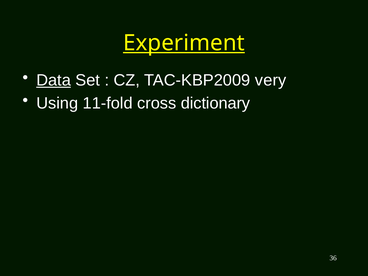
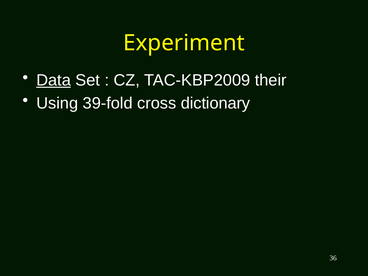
Experiment underline: present -> none
very: very -> their
11-fold: 11-fold -> 39-fold
